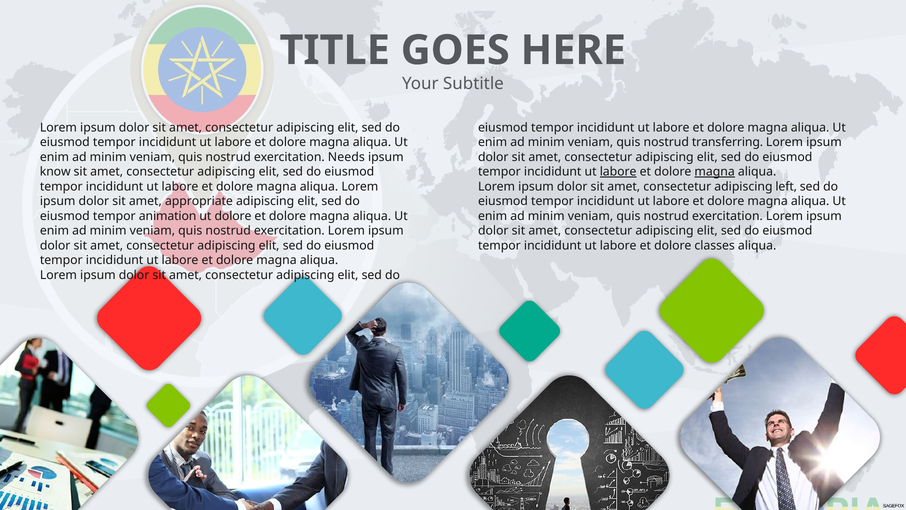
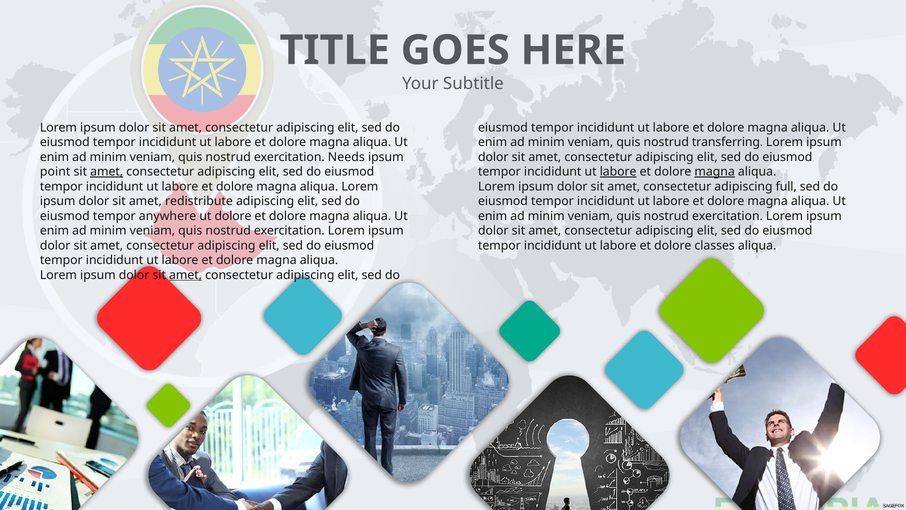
know: know -> point
amet at (107, 172) underline: none -> present
left: left -> full
appropriate: appropriate -> redistribute
animation: animation -> anywhere
amet at (186, 275) underline: none -> present
